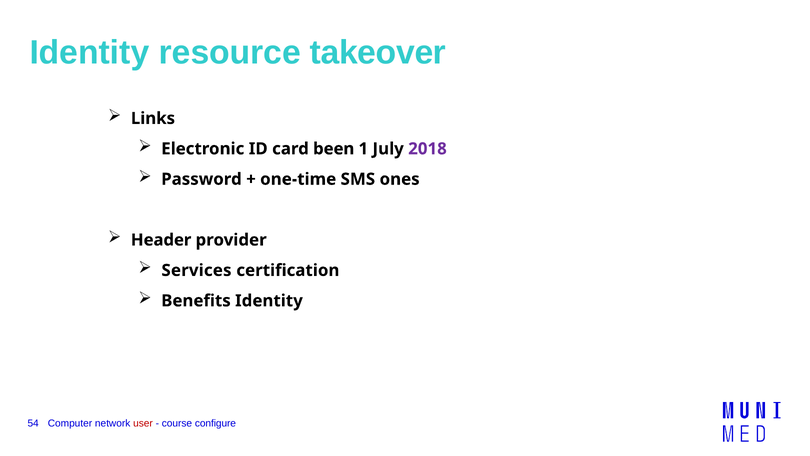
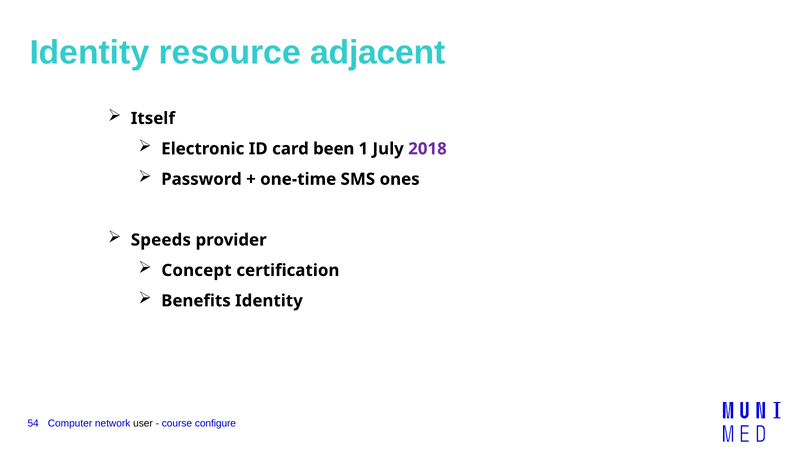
takeover: takeover -> adjacent
Links: Links -> Itself
Header: Header -> Speeds
Services: Services -> Concept
user colour: red -> black
